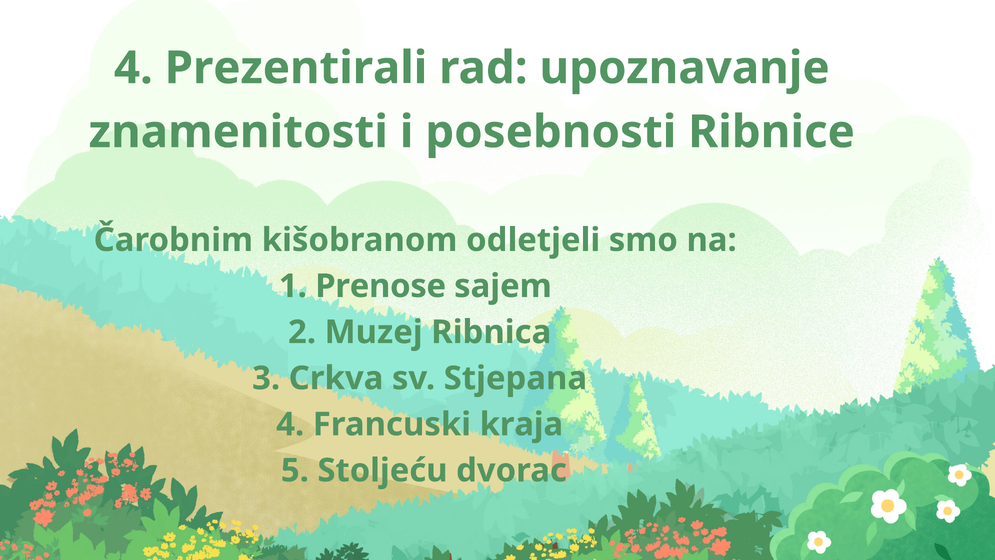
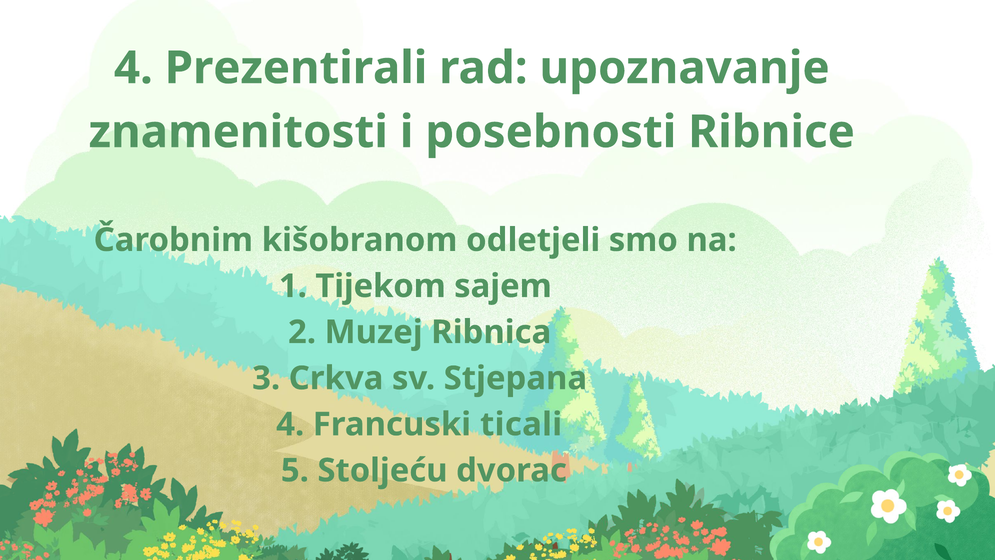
Prenose: Prenose -> Tijekom
kraja: kraja -> ticali
